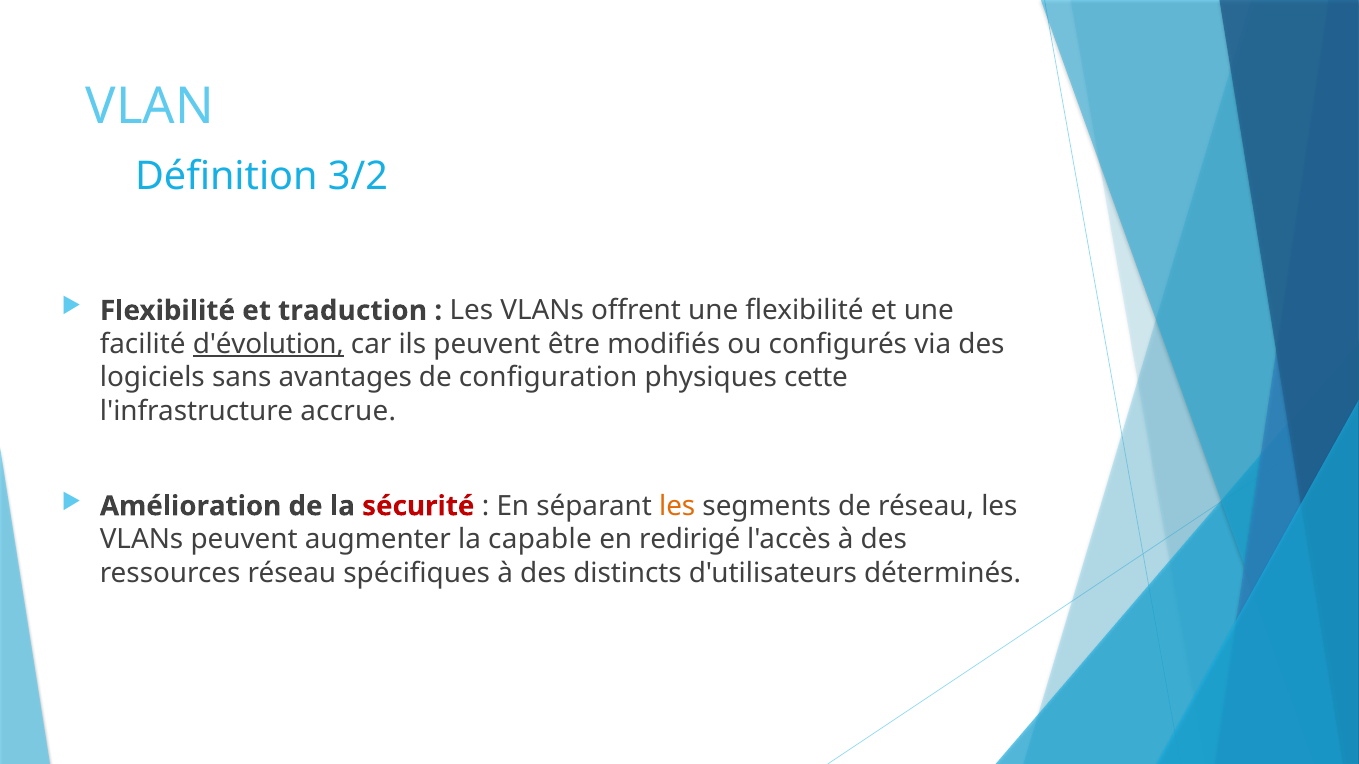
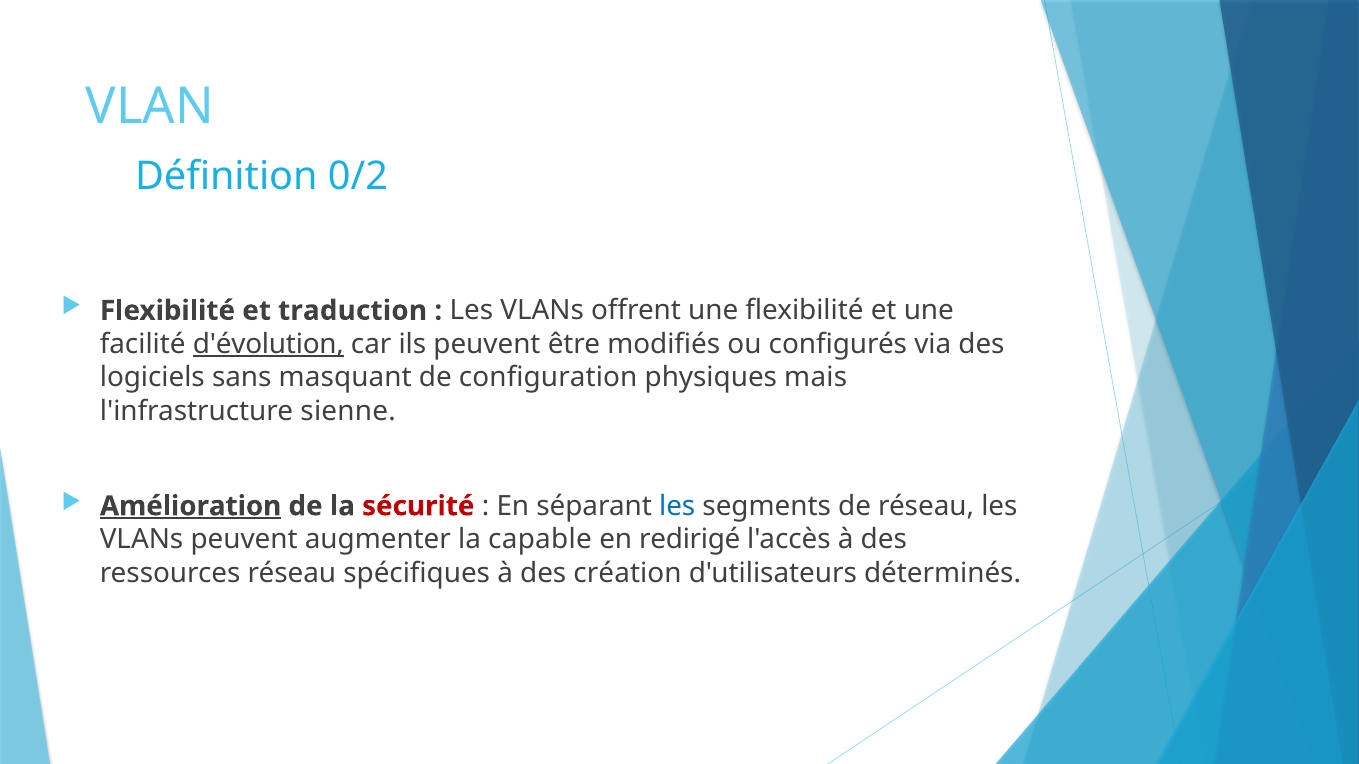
3/2: 3/2 -> 0/2
avantages: avantages -> masquant
cette: cette -> mais
accrue: accrue -> sienne
Amélioration underline: none -> present
les at (677, 506) colour: orange -> blue
distincts: distincts -> création
